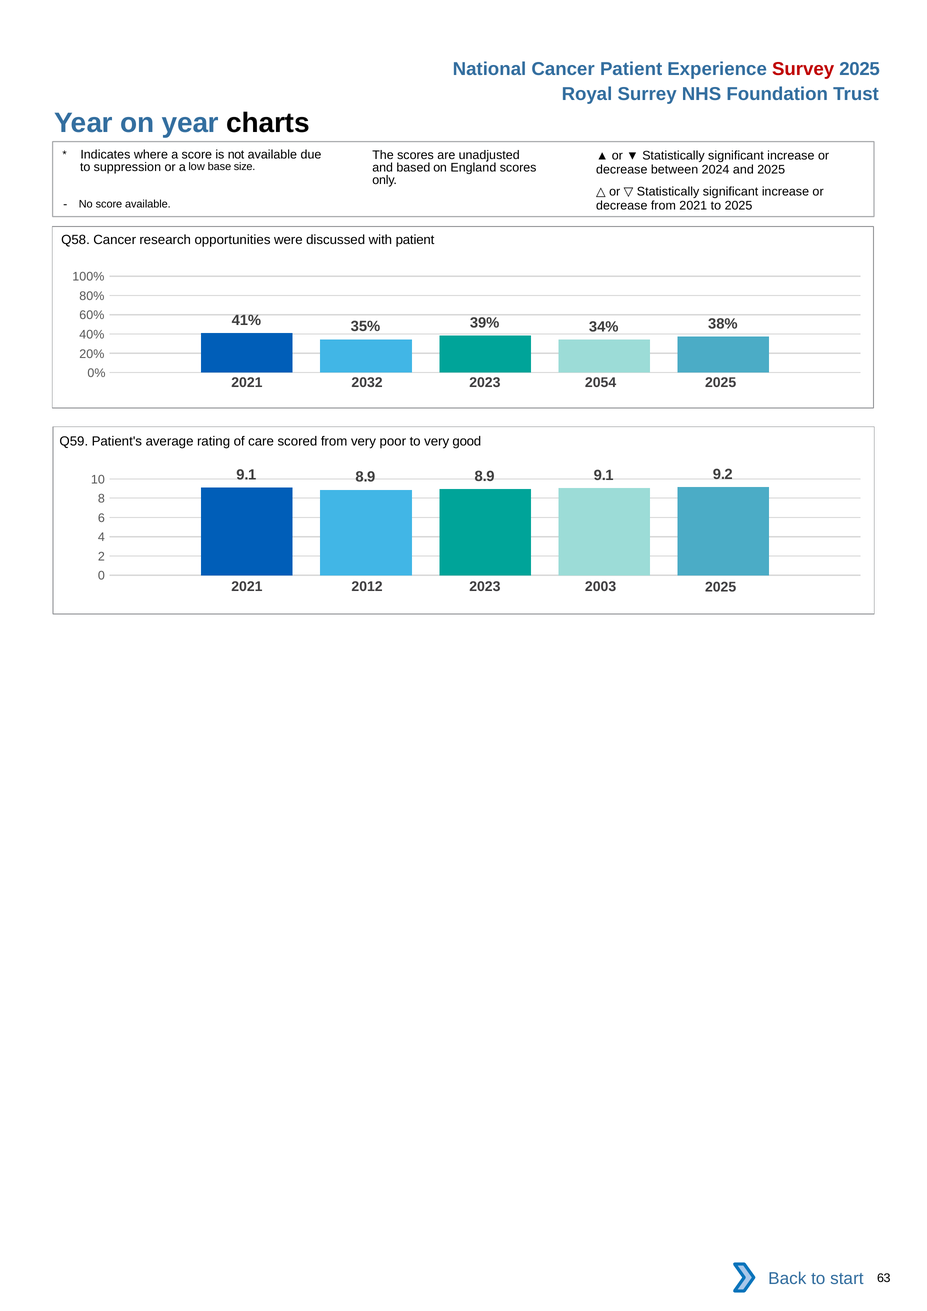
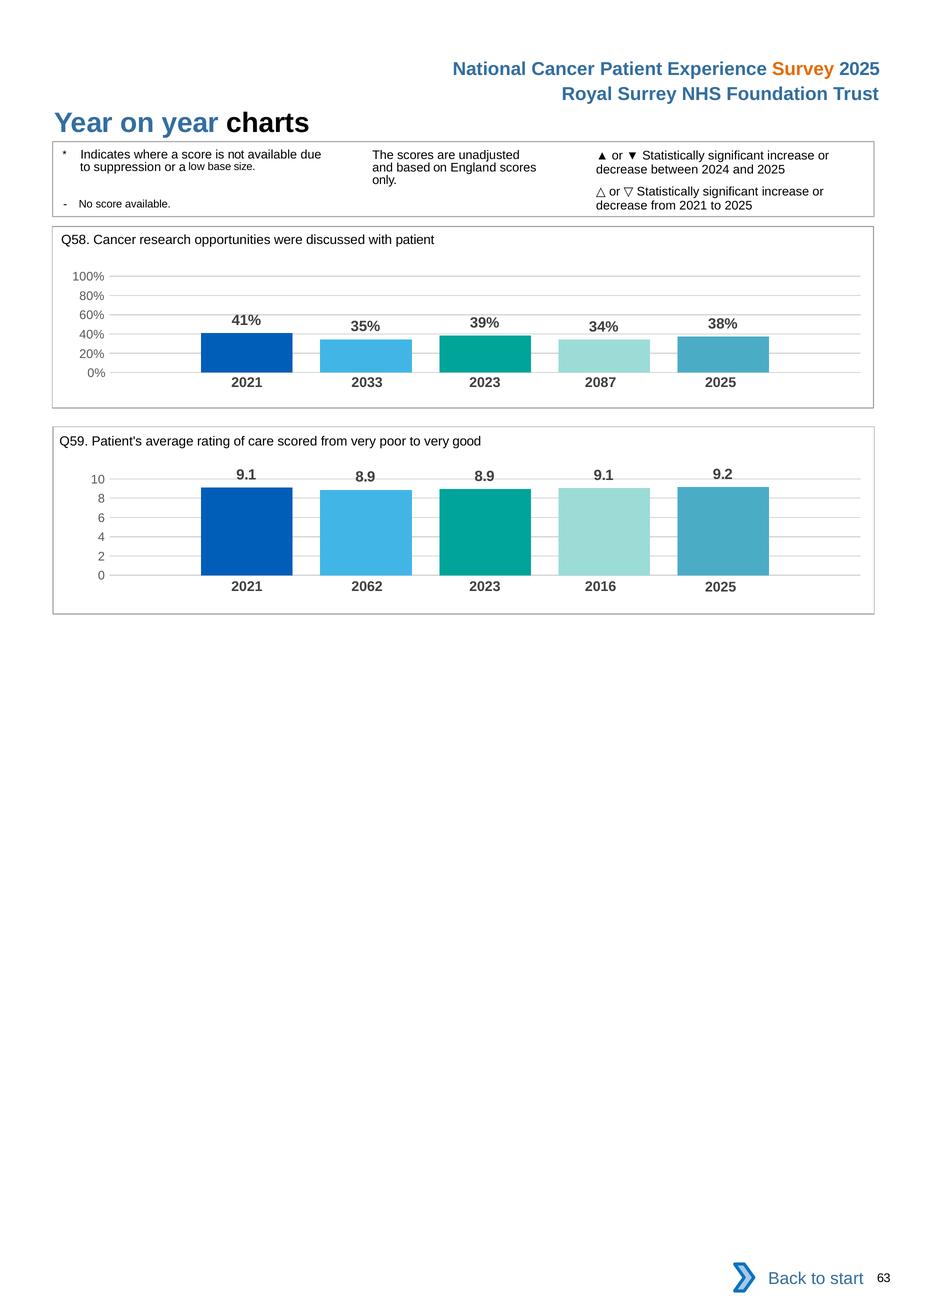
Survey colour: red -> orange
2032: 2032 -> 2033
2054: 2054 -> 2087
2012: 2012 -> 2062
2003: 2003 -> 2016
